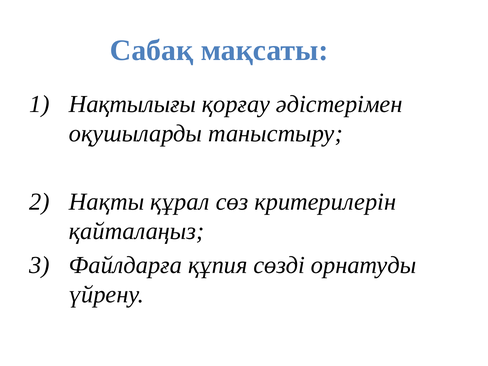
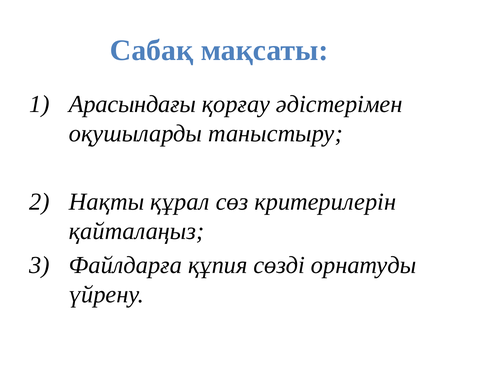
Нақтылығы: Нақтылығы -> Арасындағы
